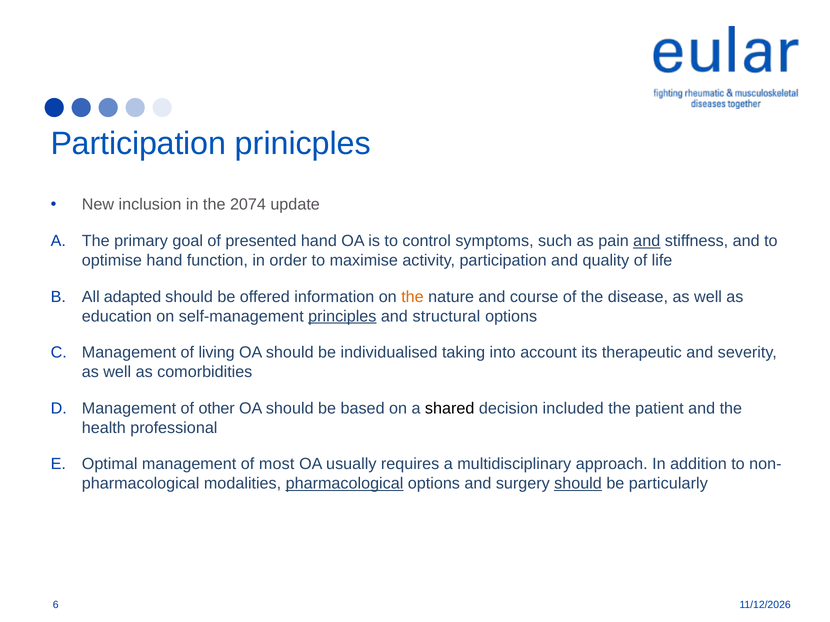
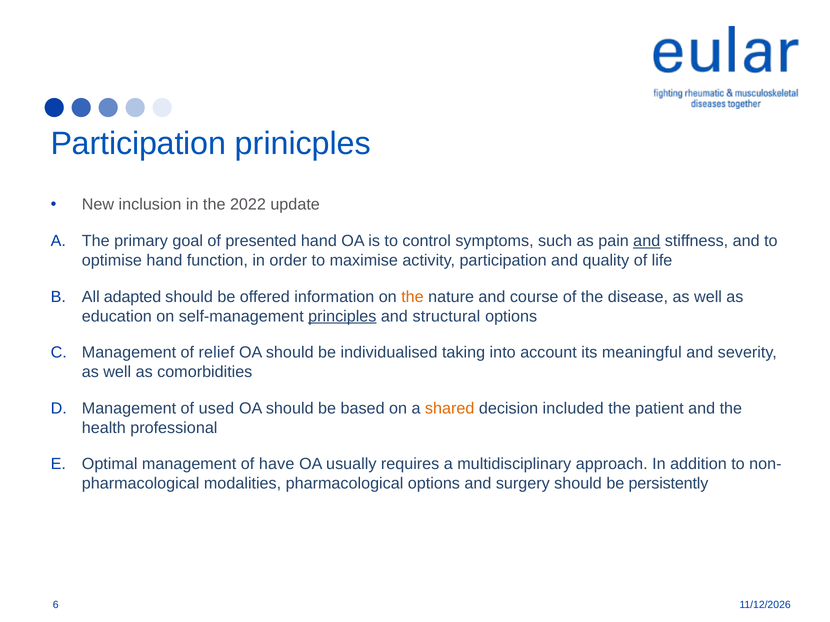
2074: 2074 -> 2022
living: living -> relief
therapeutic: therapeutic -> meaningful
other: other -> used
shared colour: black -> orange
most: most -> have
pharmacological at (345, 484) underline: present -> none
should at (578, 484) underline: present -> none
particularly: particularly -> persistently
